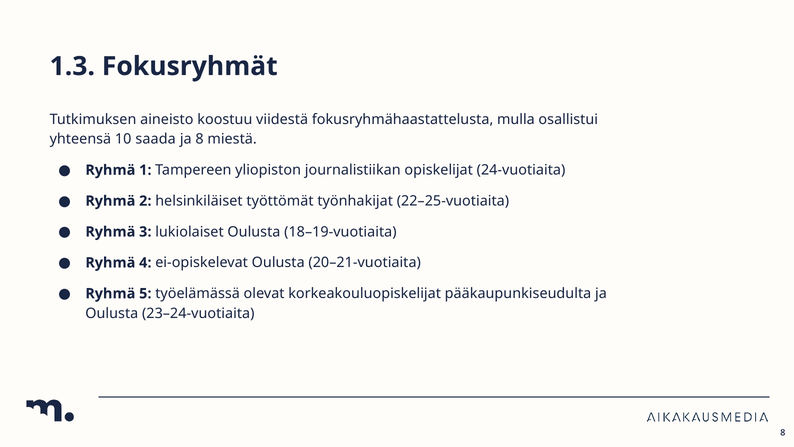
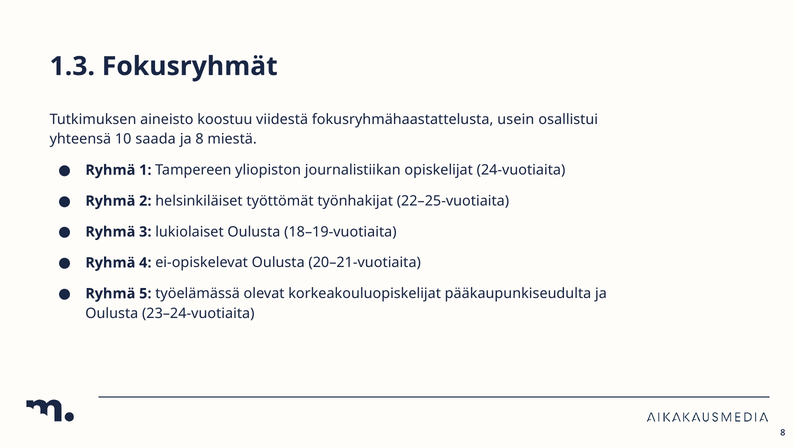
mulla: mulla -> usein
